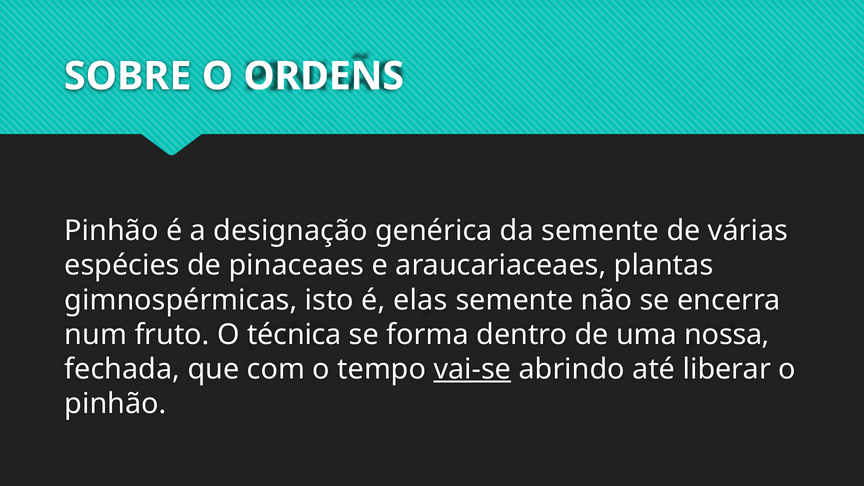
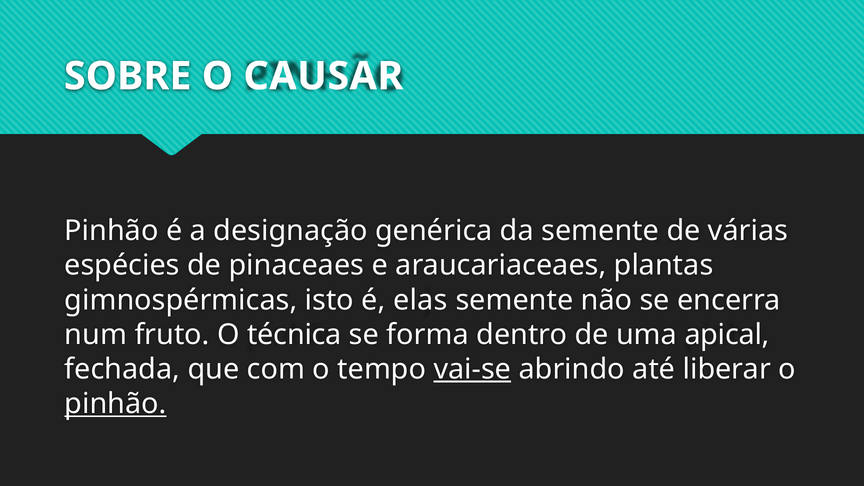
ORDENS: ORDENS -> CAUSAR
nossa: nossa -> apical
pinhão at (116, 404) underline: none -> present
